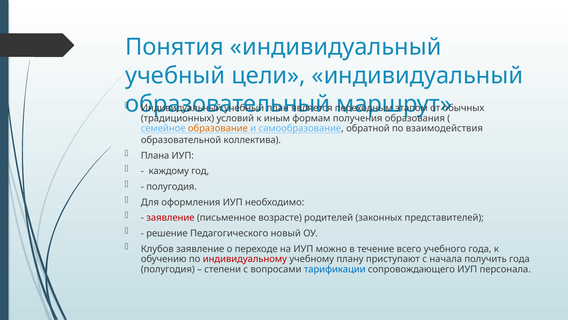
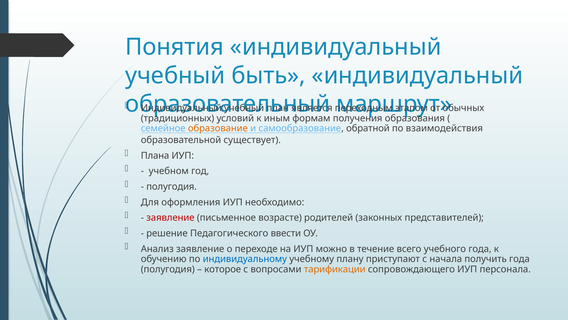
цели: цели -> быть
коллектива: коллектива -> существует
каждому: каждому -> учебном
новый: новый -> ввести
Клубов: Клубов -> Анализ
индивидуальному colour: red -> blue
степени: степени -> которое
тарификации colour: blue -> orange
